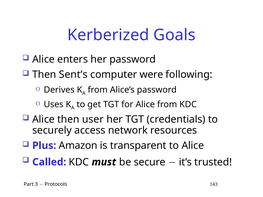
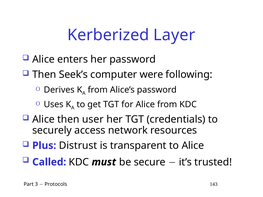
Goals: Goals -> Layer
Sent’s: Sent’s -> Seek’s
Amazon: Amazon -> Distrust
